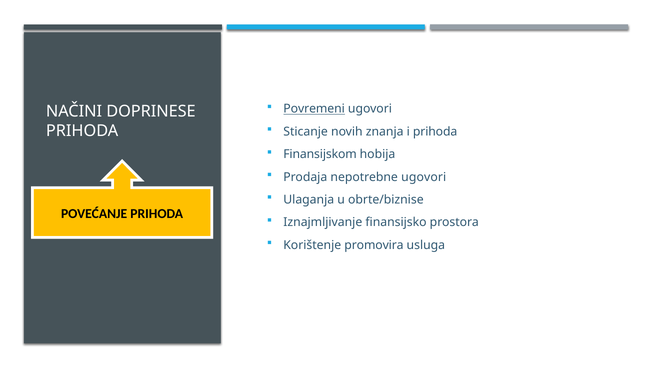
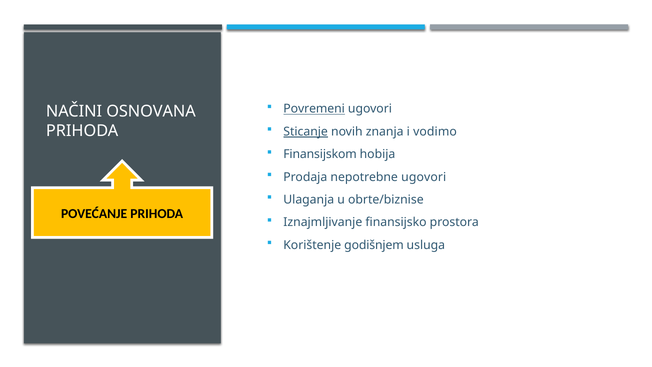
DOPRINESE: DOPRINESE -> OSNOVANA
Sticanje underline: none -> present
i prihoda: prihoda -> vodimo
promovira: promovira -> godišnjem
